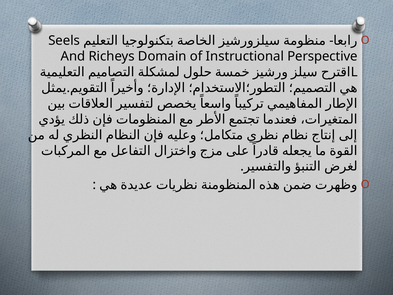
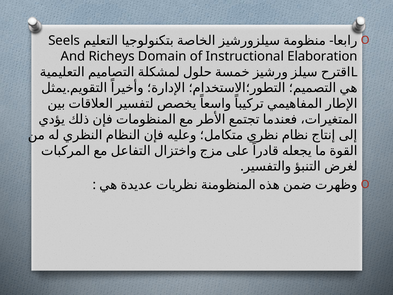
Perspective: Perspective -> Elaboration
